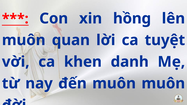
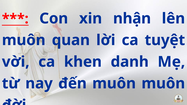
hồng: hồng -> nhận
